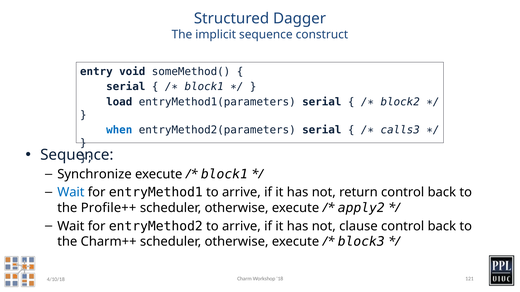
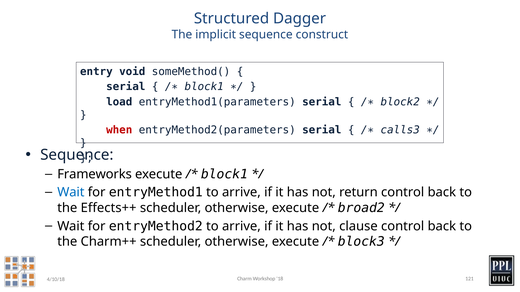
when colour: blue -> red
Synchronize: Synchronize -> Frameworks
Profile++: Profile++ -> Effects++
apply2: apply2 -> broad2
